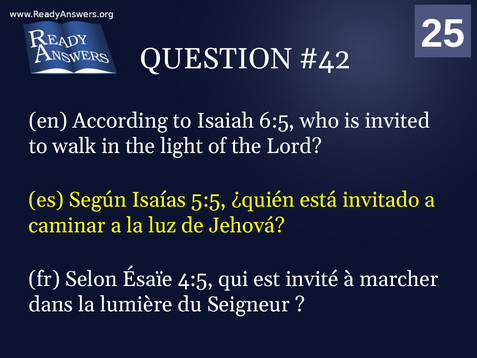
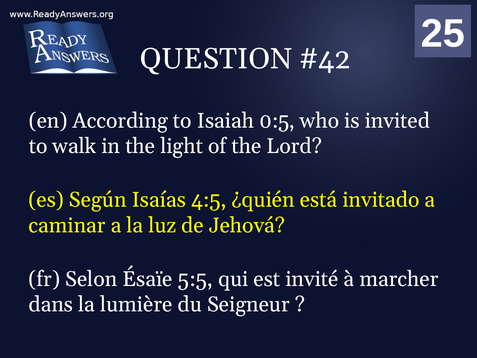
6:5: 6:5 -> 0:5
5:5: 5:5 -> 4:5
4:5: 4:5 -> 5:5
